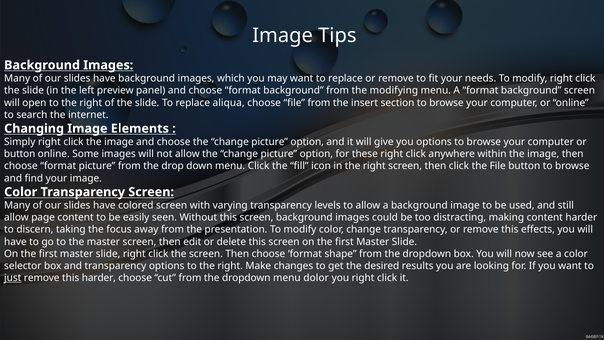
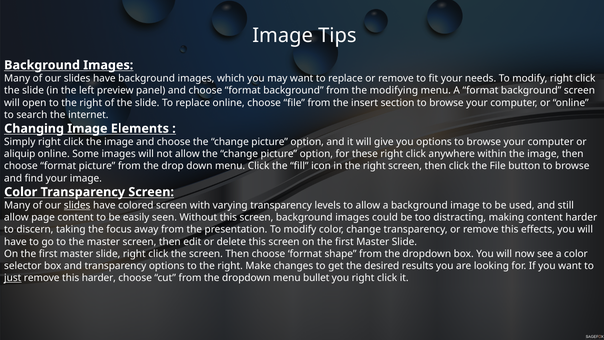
replace aliqua: aliqua -> online
button at (20, 154): button -> aliquip
slides at (77, 205) underline: none -> present
dolor: dolor -> bullet
